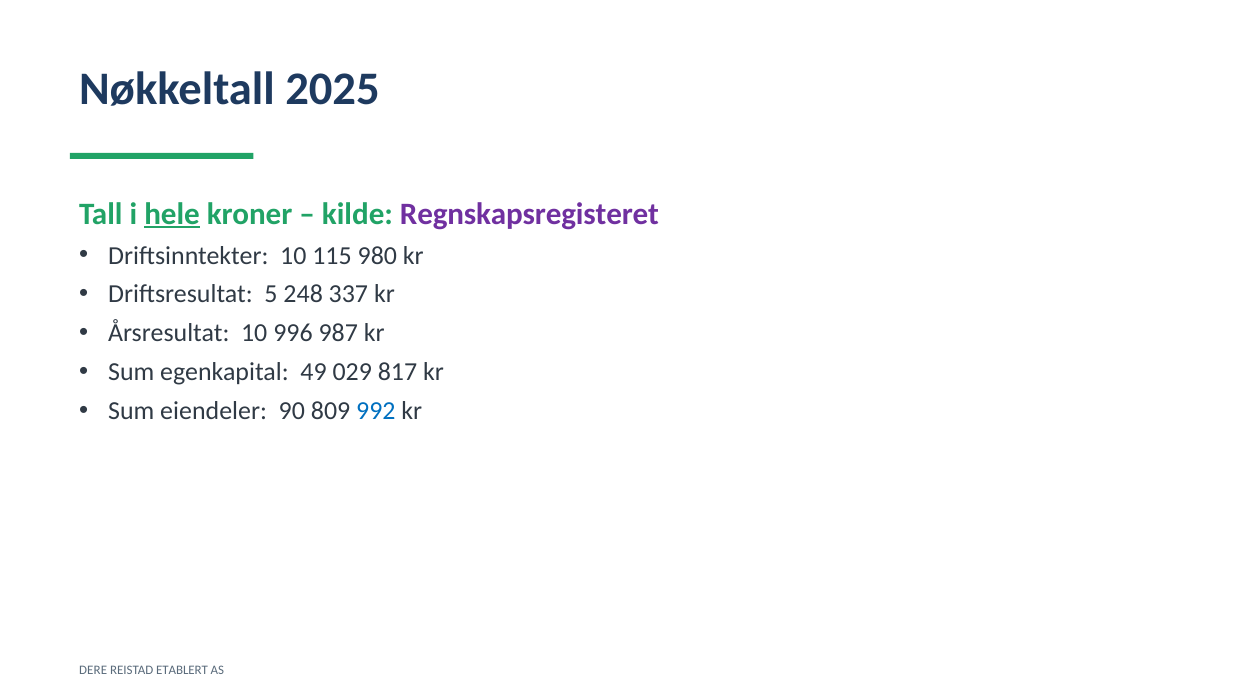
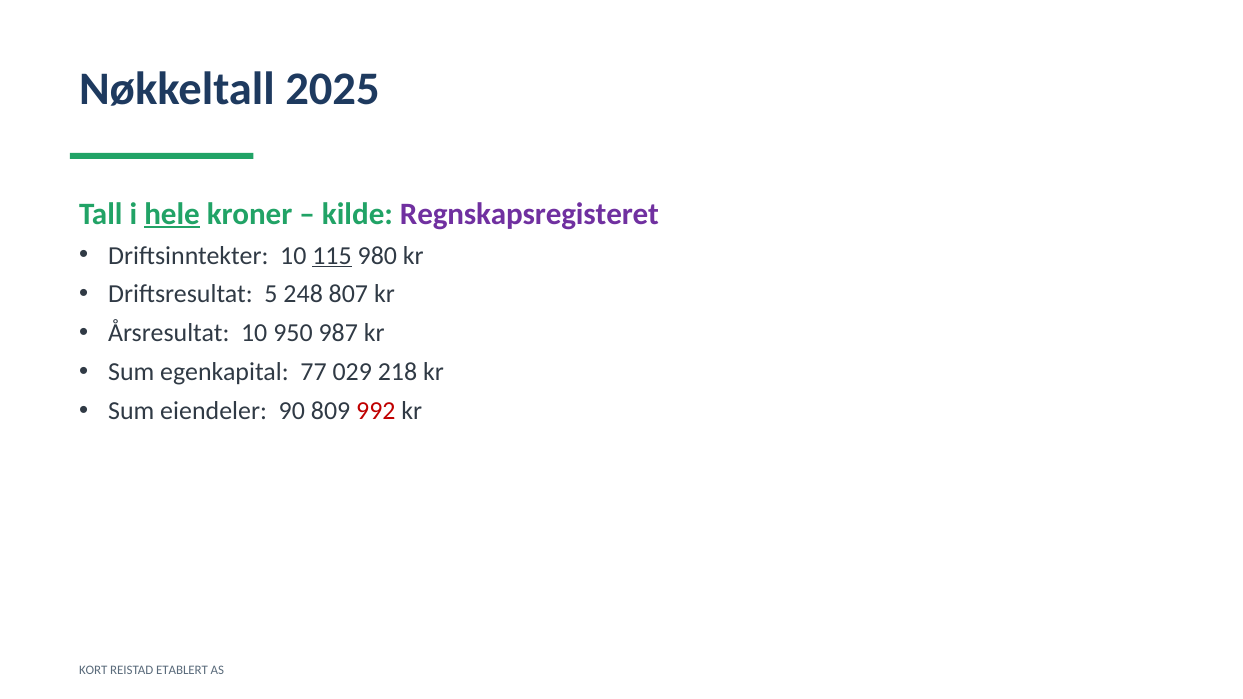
115 underline: none -> present
337: 337 -> 807
996: 996 -> 950
49: 49 -> 77
817: 817 -> 218
992 colour: blue -> red
DERE: DERE -> KORT
